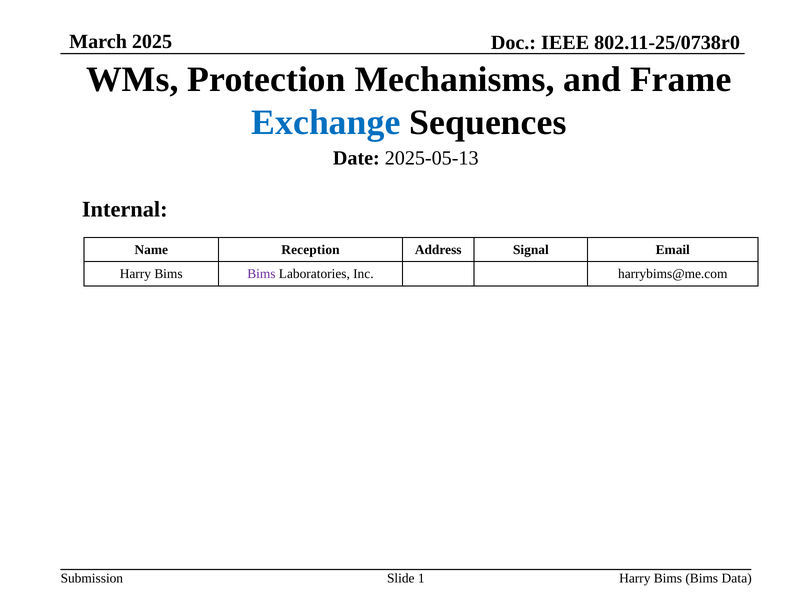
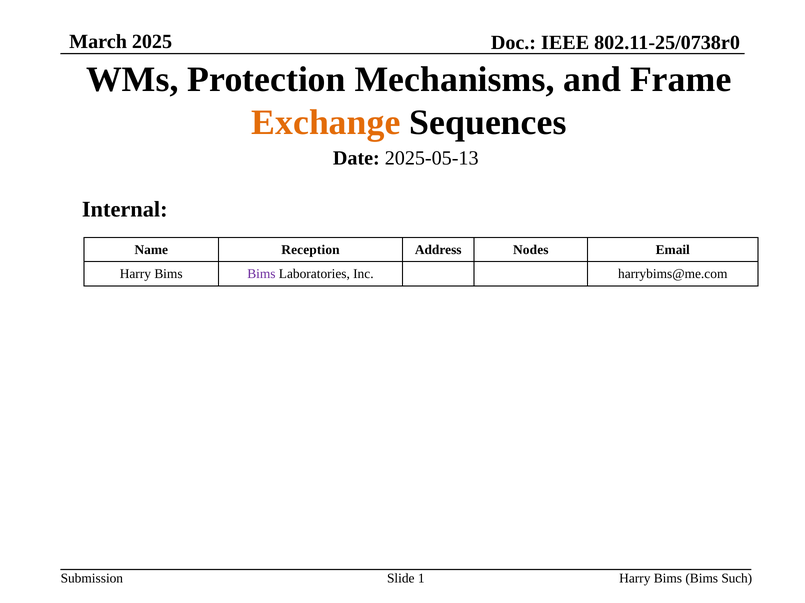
Exchange colour: blue -> orange
Signal: Signal -> Nodes
Data: Data -> Such
